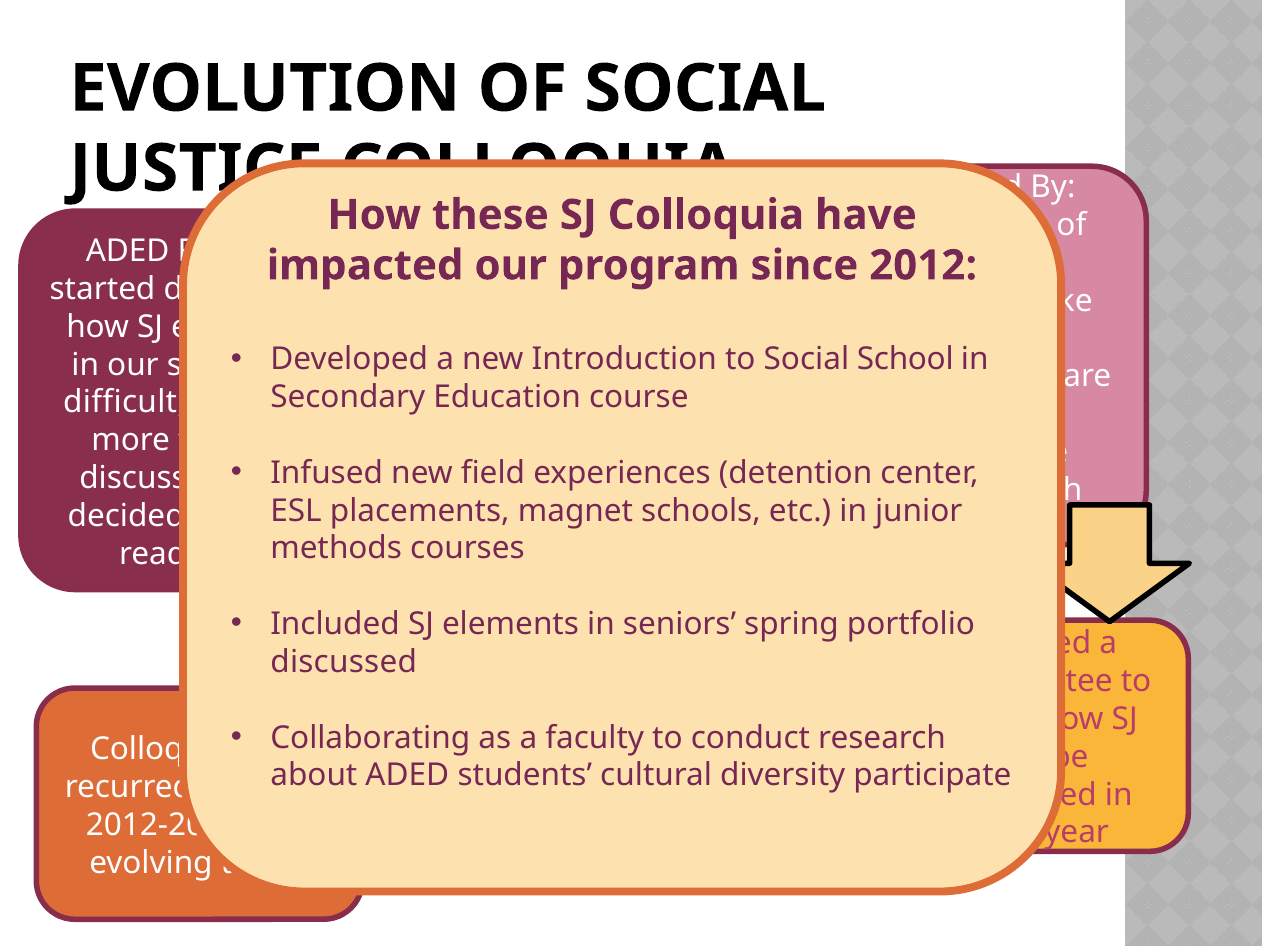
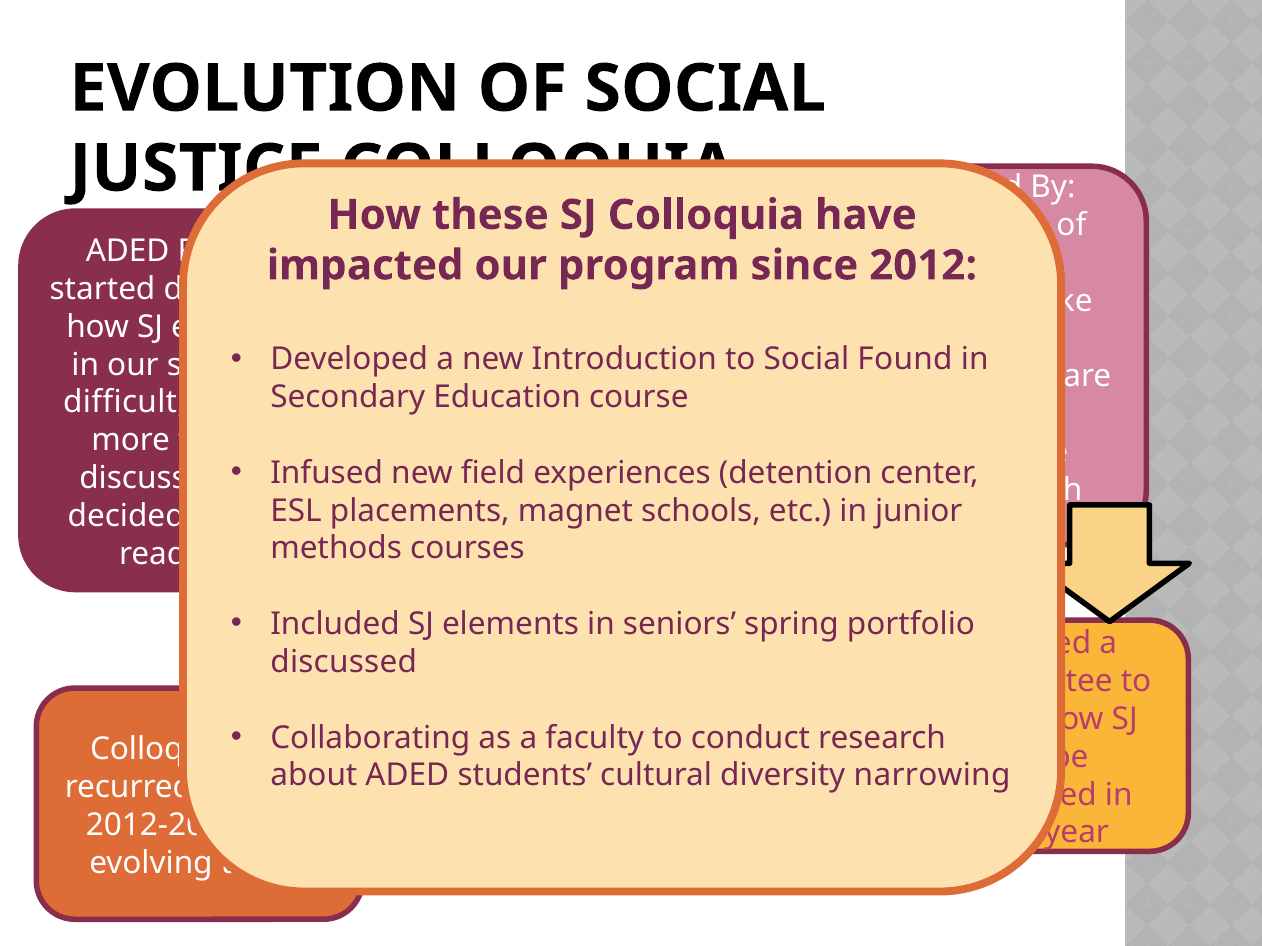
School: School -> Found
participate: participate -> narrowing
